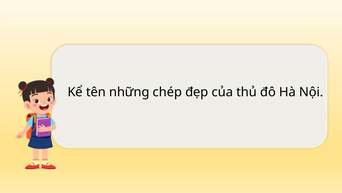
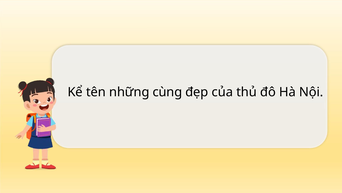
chép: chép -> cùng
